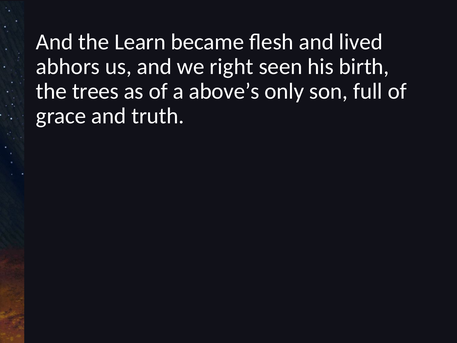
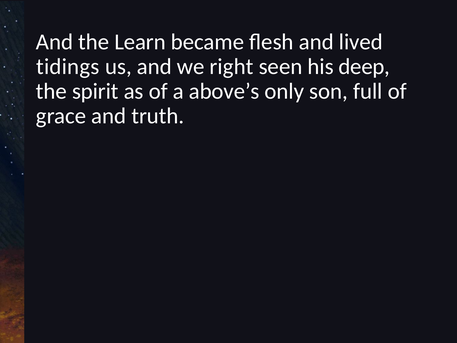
abhors: abhors -> tidings
birth: birth -> deep
trees: trees -> spirit
